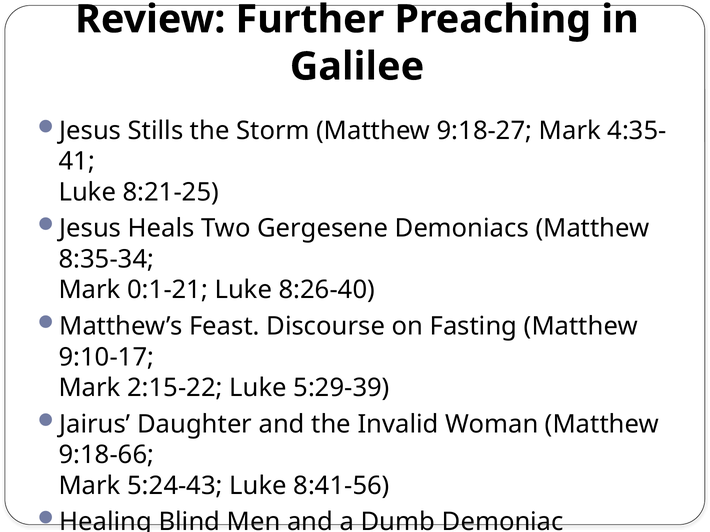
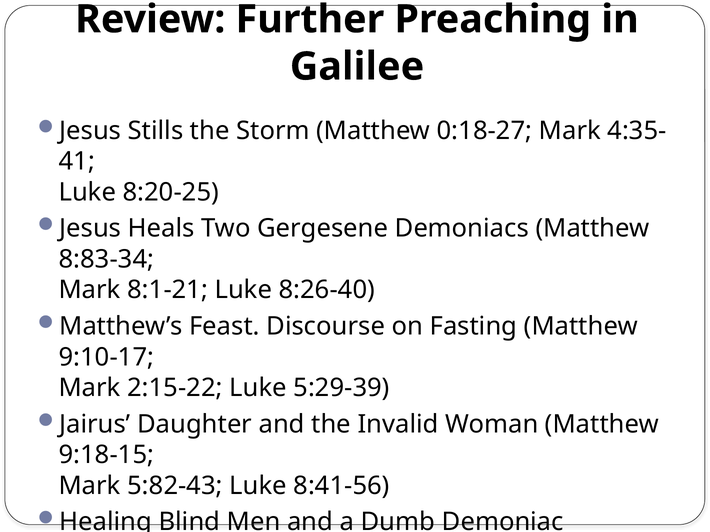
9:18-27: 9:18-27 -> 0:18-27
8:21-25: 8:21-25 -> 8:20-25
8:35-34: 8:35-34 -> 8:83-34
0:1-21: 0:1-21 -> 8:1-21
9:18-66: 9:18-66 -> 9:18-15
5:24-43: 5:24-43 -> 5:82-43
